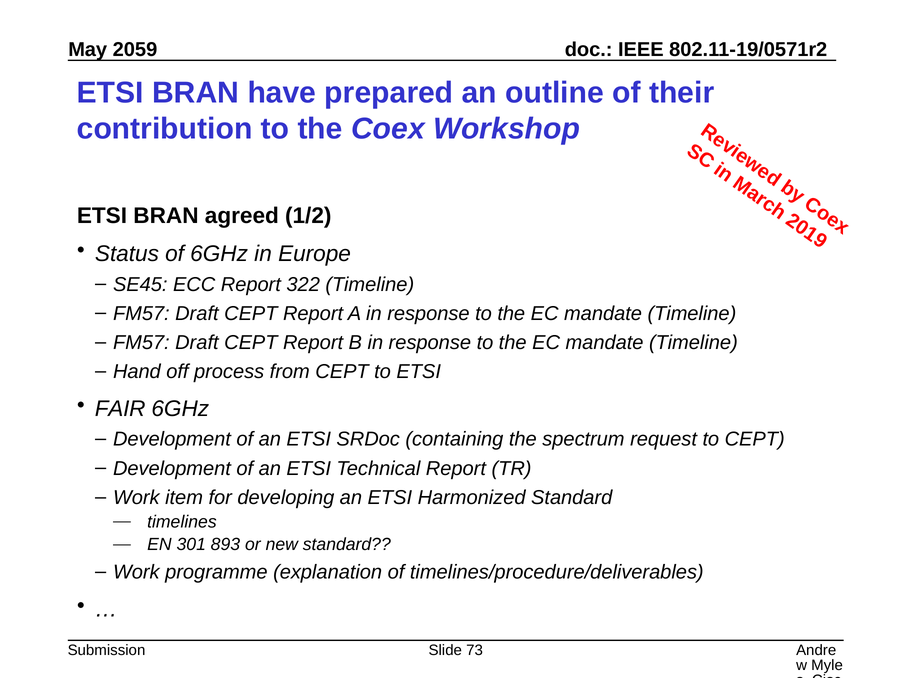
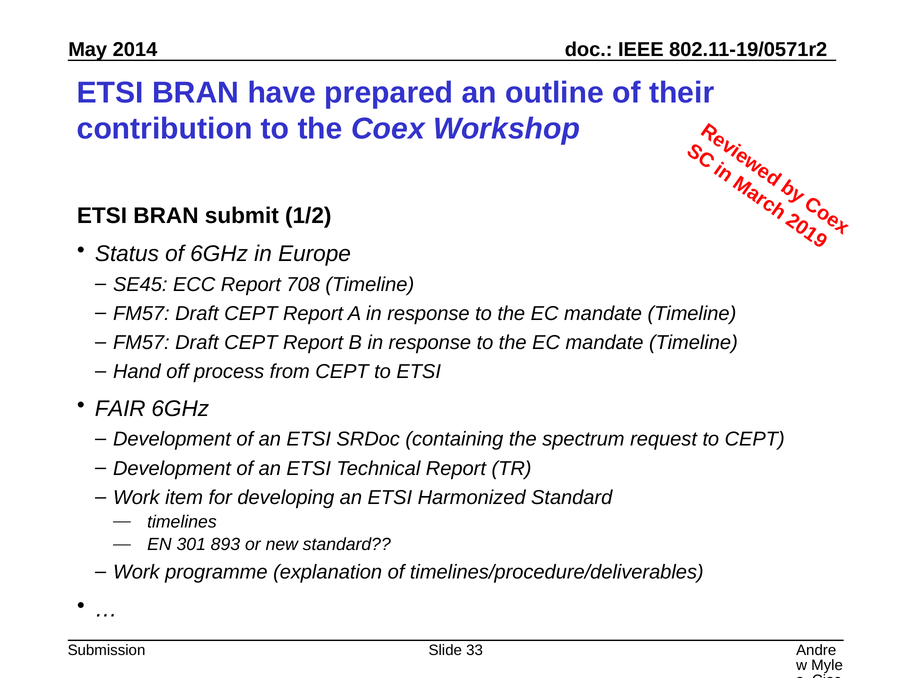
2059: 2059 -> 2014
agreed: agreed -> submit
322: 322 -> 708
73: 73 -> 33
